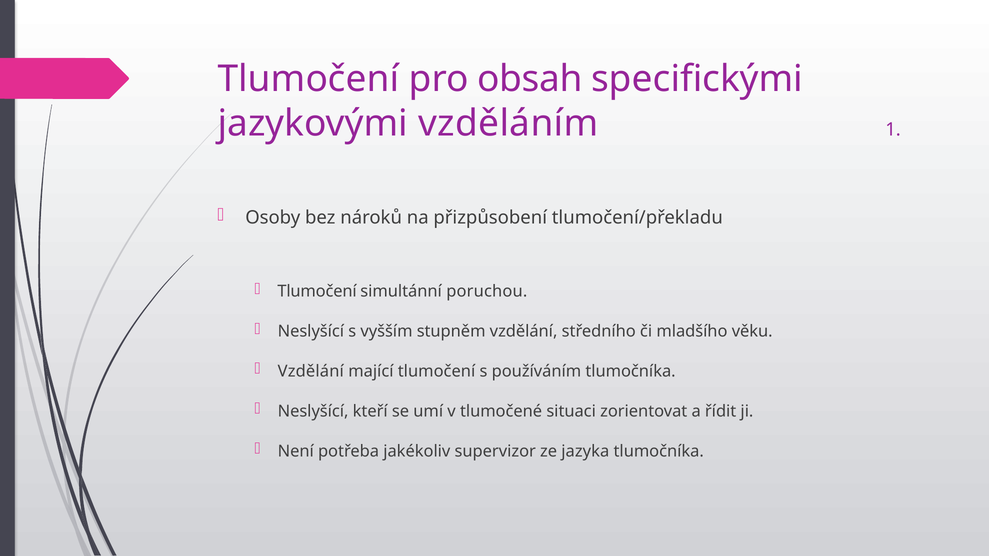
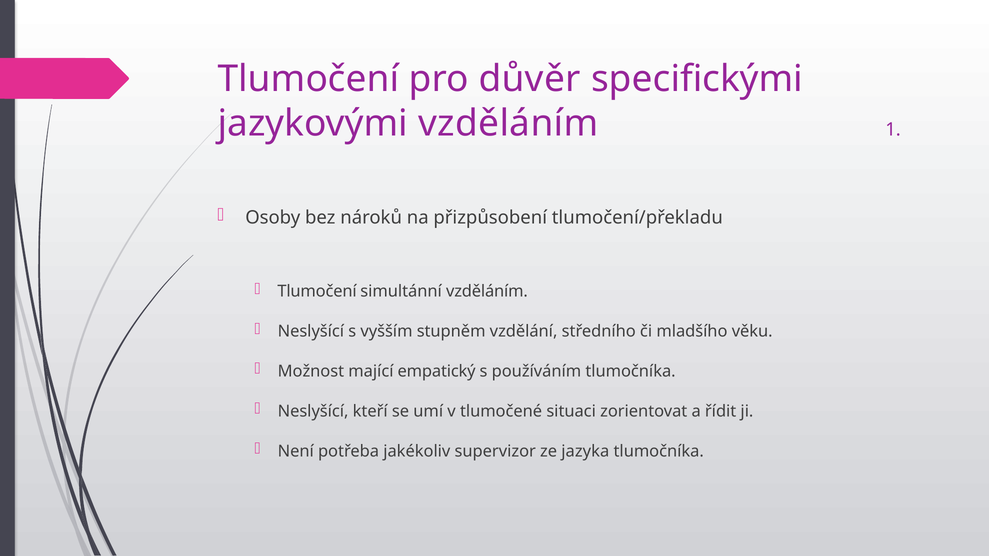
obsah: obsah -> důvěr
simultánní poruchou: poruchou -> vzděláním
Vzdělání at (311, 371): Vzdělání -> Možnost
mající tlumočení: tlumočení -> empatický
